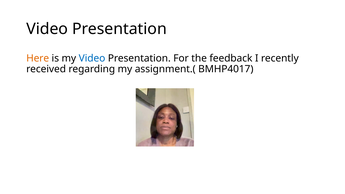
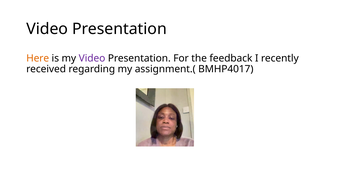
Video at (92, 58) colour: blue -> purple
